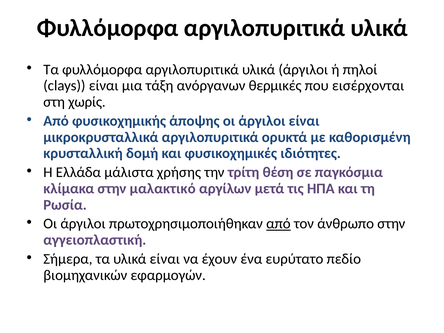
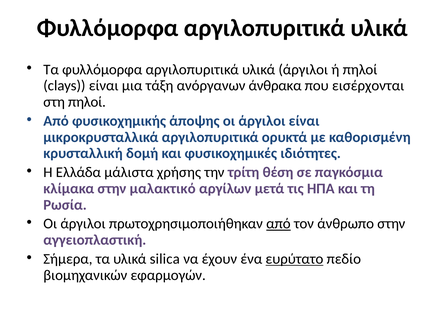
θερμικές: θερμικές -> άνθρακα
στη χωρίς: χωρίς -> πηλοί
υλικά είναι: είναι -> silica
ευρύτατο underline: none -> present
